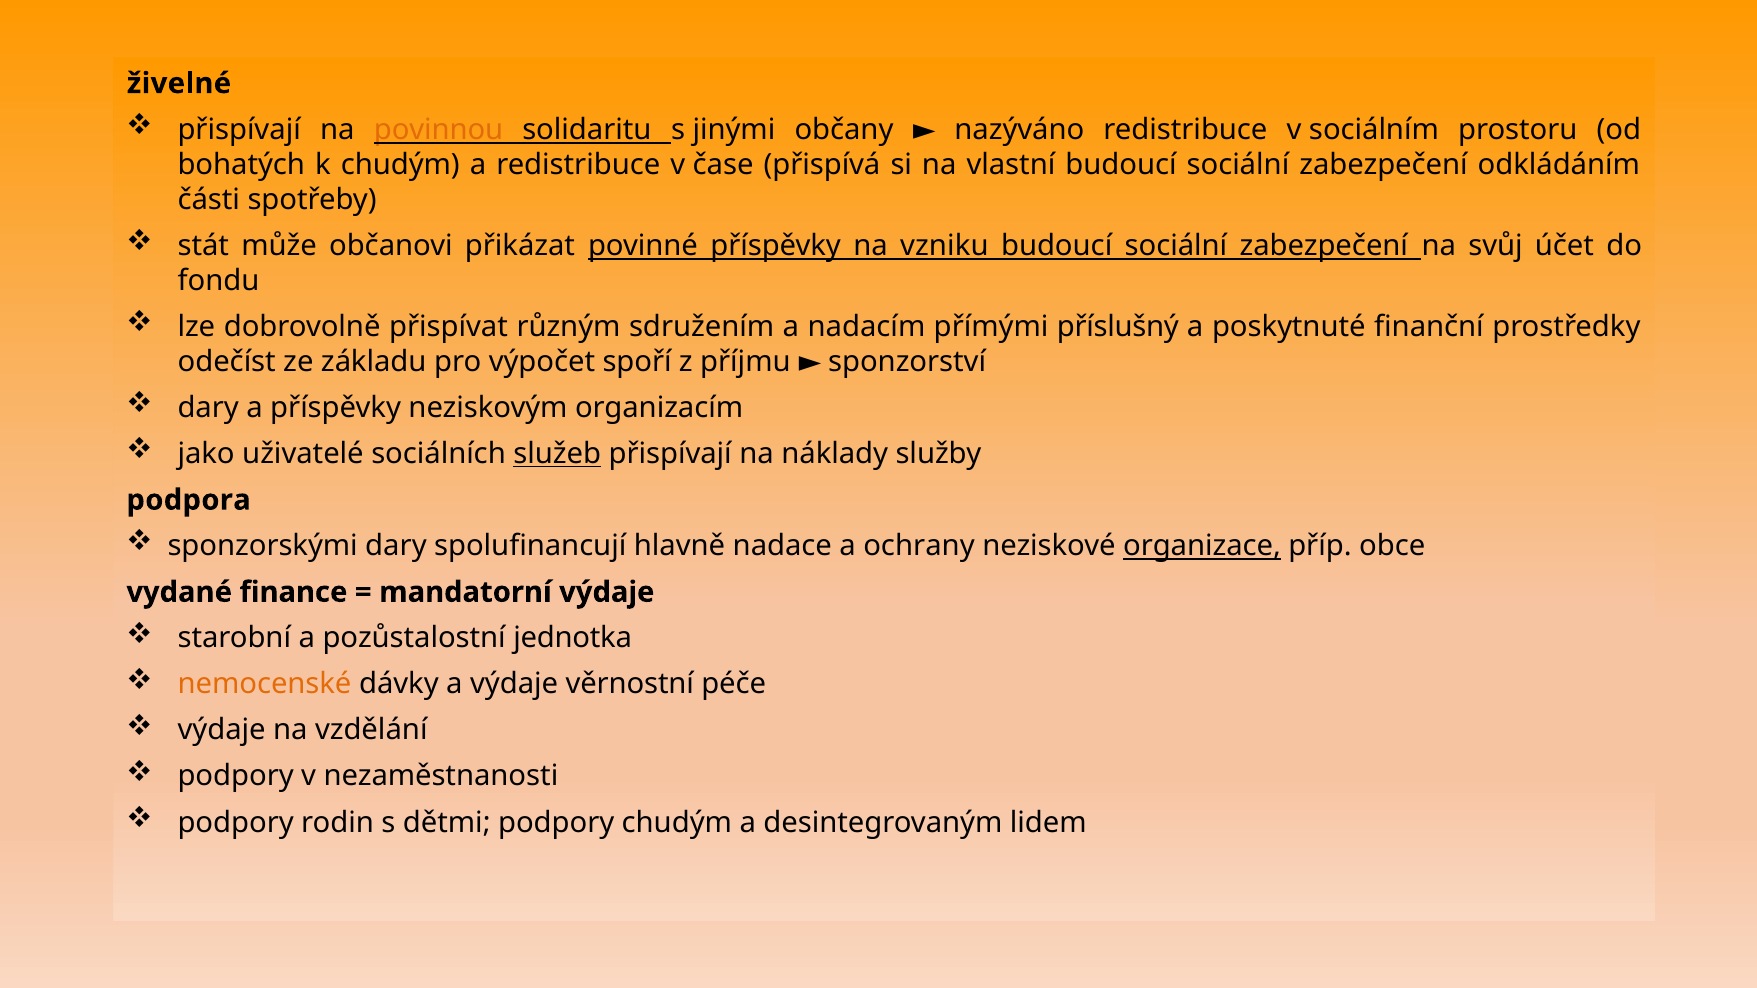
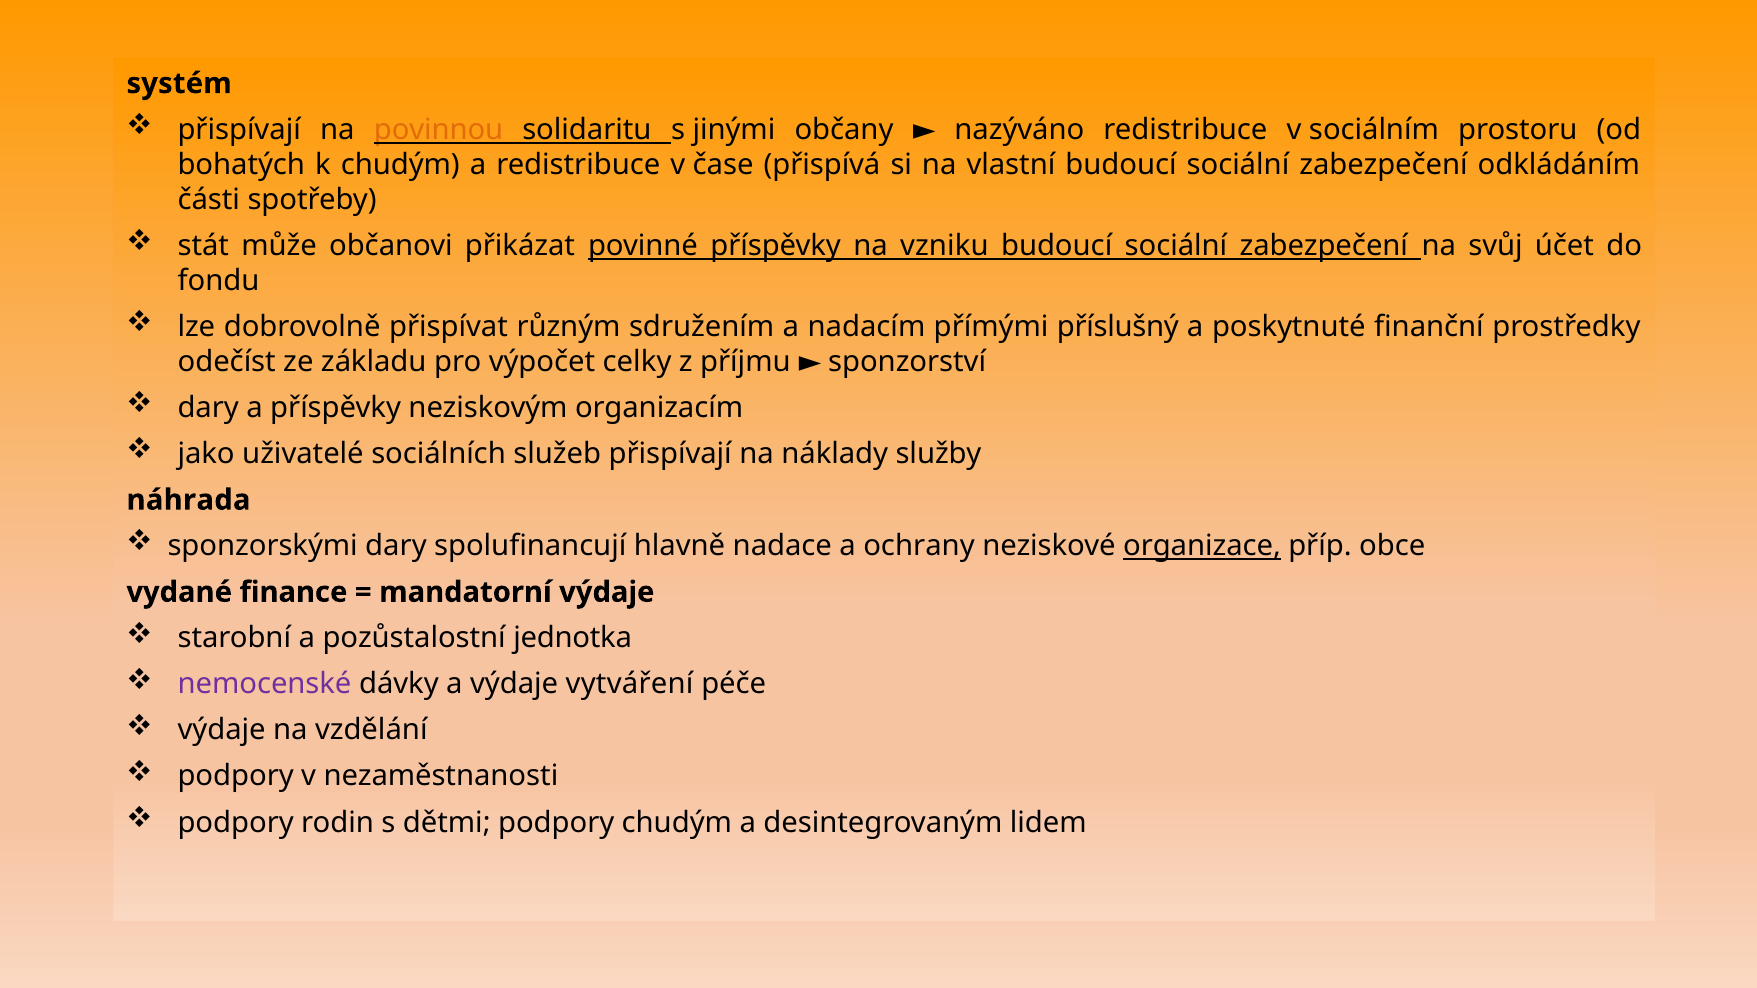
živelné: živelné -> systém
spoří: spoří -> celky
služeb underline: present -> none
podpora: podpora -> náhrada
nemocenské colour: orange -> purple
věrnostní: věrnostní -> vytváření
